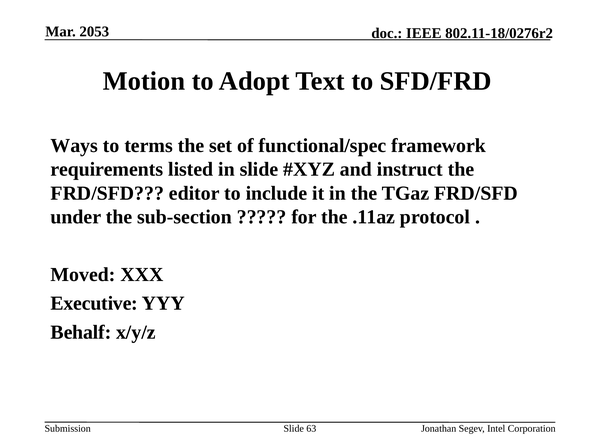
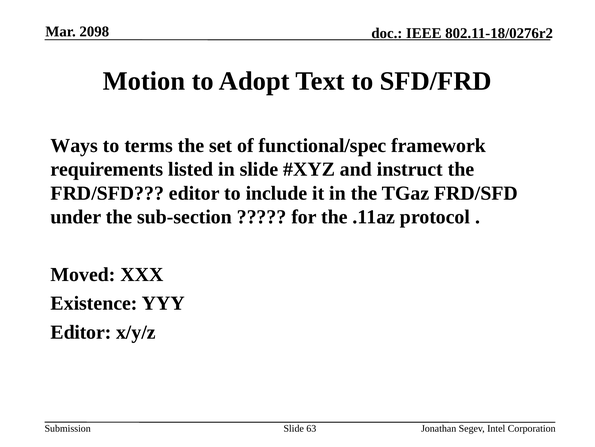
2053: 2053 -> 2098
Executive: Executive -> Existence
Behalf at (81, 332): Behalf -> Editor
